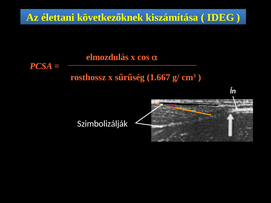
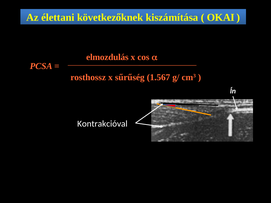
IDEG: IDEG -> OKAI
1.667: 1.667 -> 1.567
Szimbolizálják: Szimbolizálják -> Kontrakcióval
